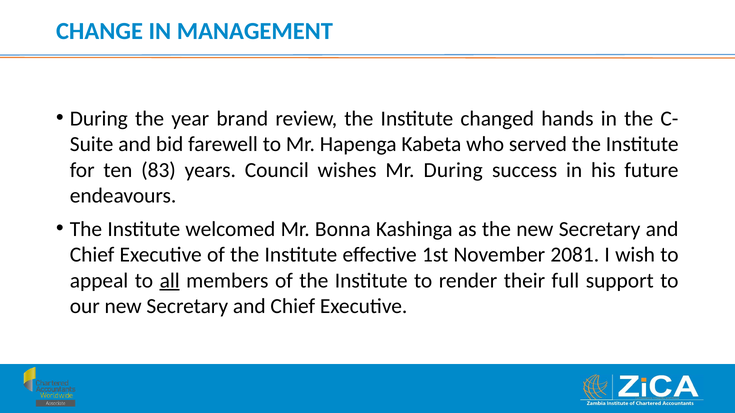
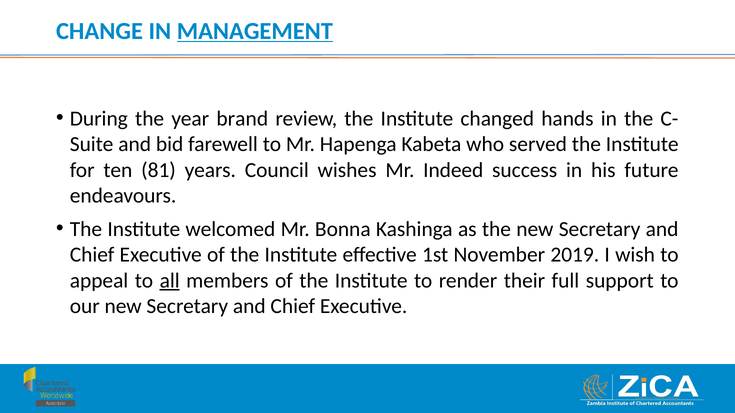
MANAGEMENT underline: none -> present
83: 83 -> 81
Mr During: During -> Indeed
2081: 2081 -> 2019
